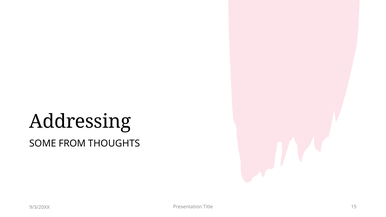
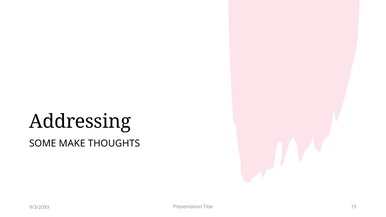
FROM: FROM -> MAKE
